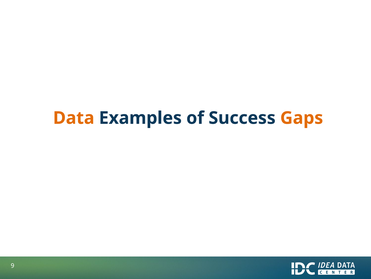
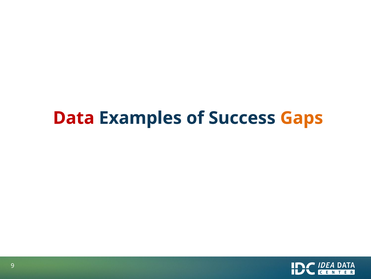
Data colour: orange -> red
